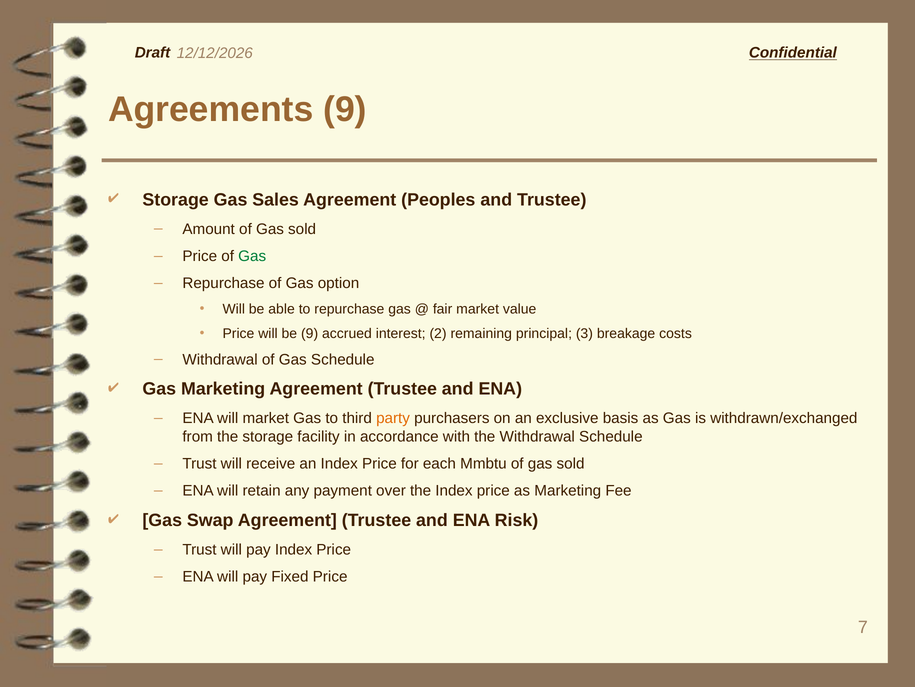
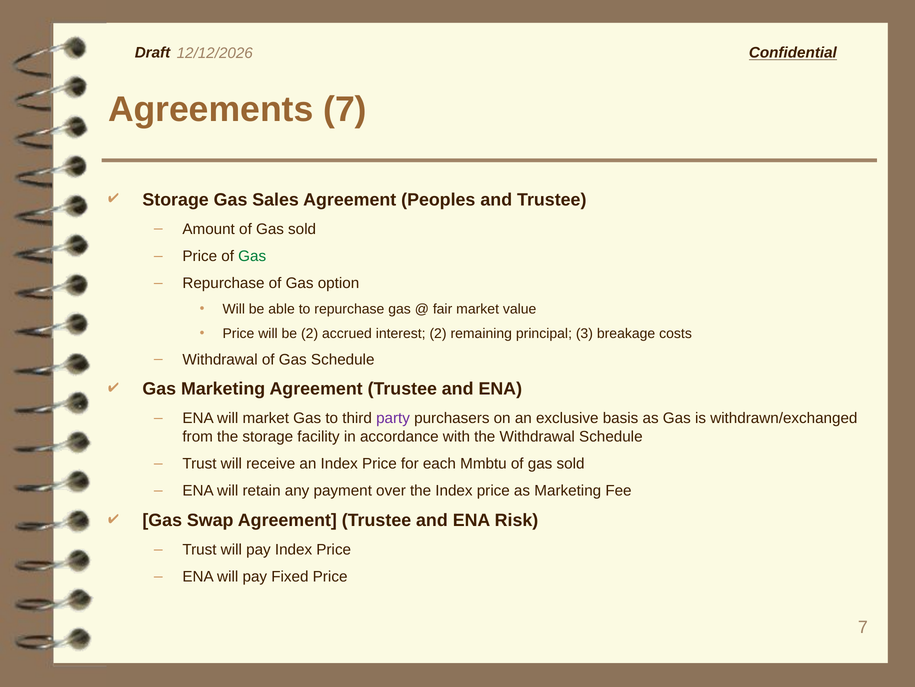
Agreements 9: 9 -> 7
be 9: 9 -> 2
party colour: orange -> purple
